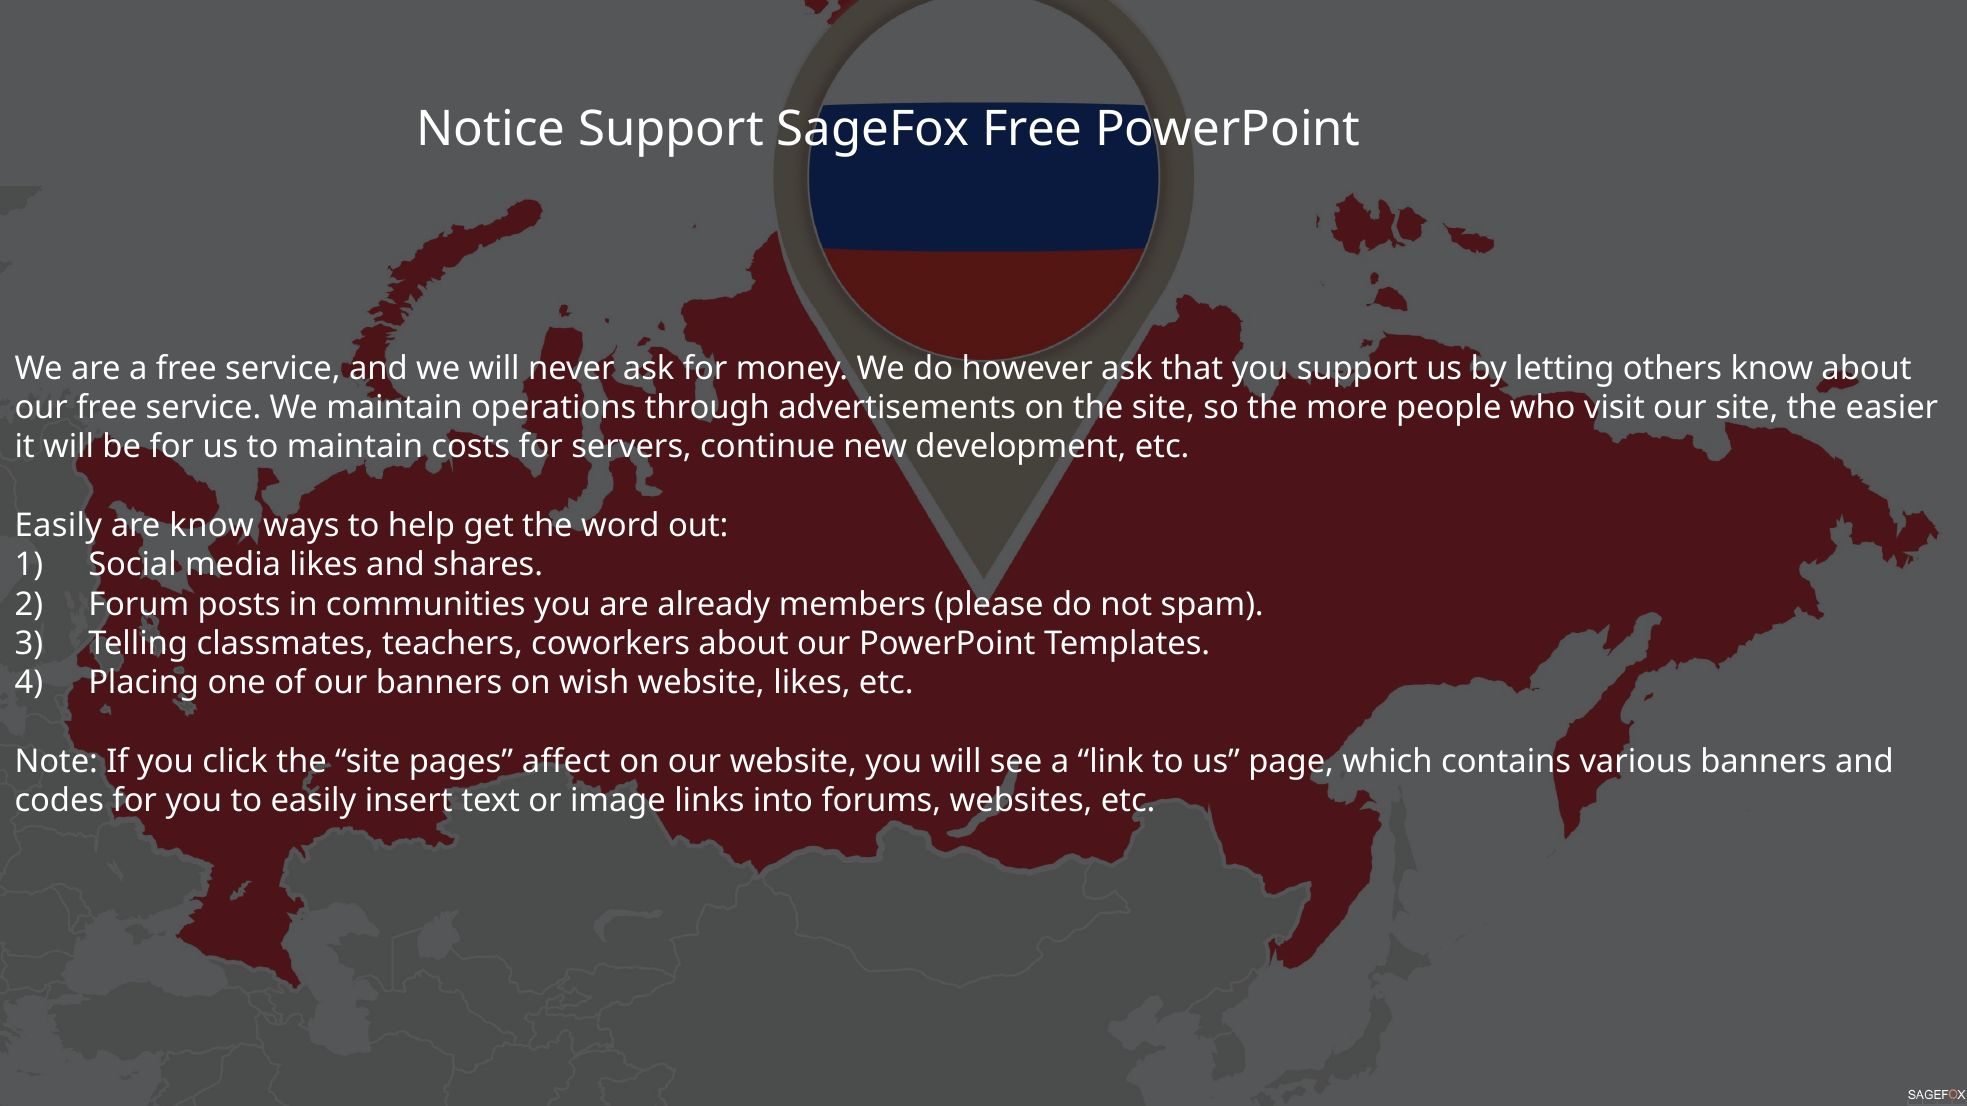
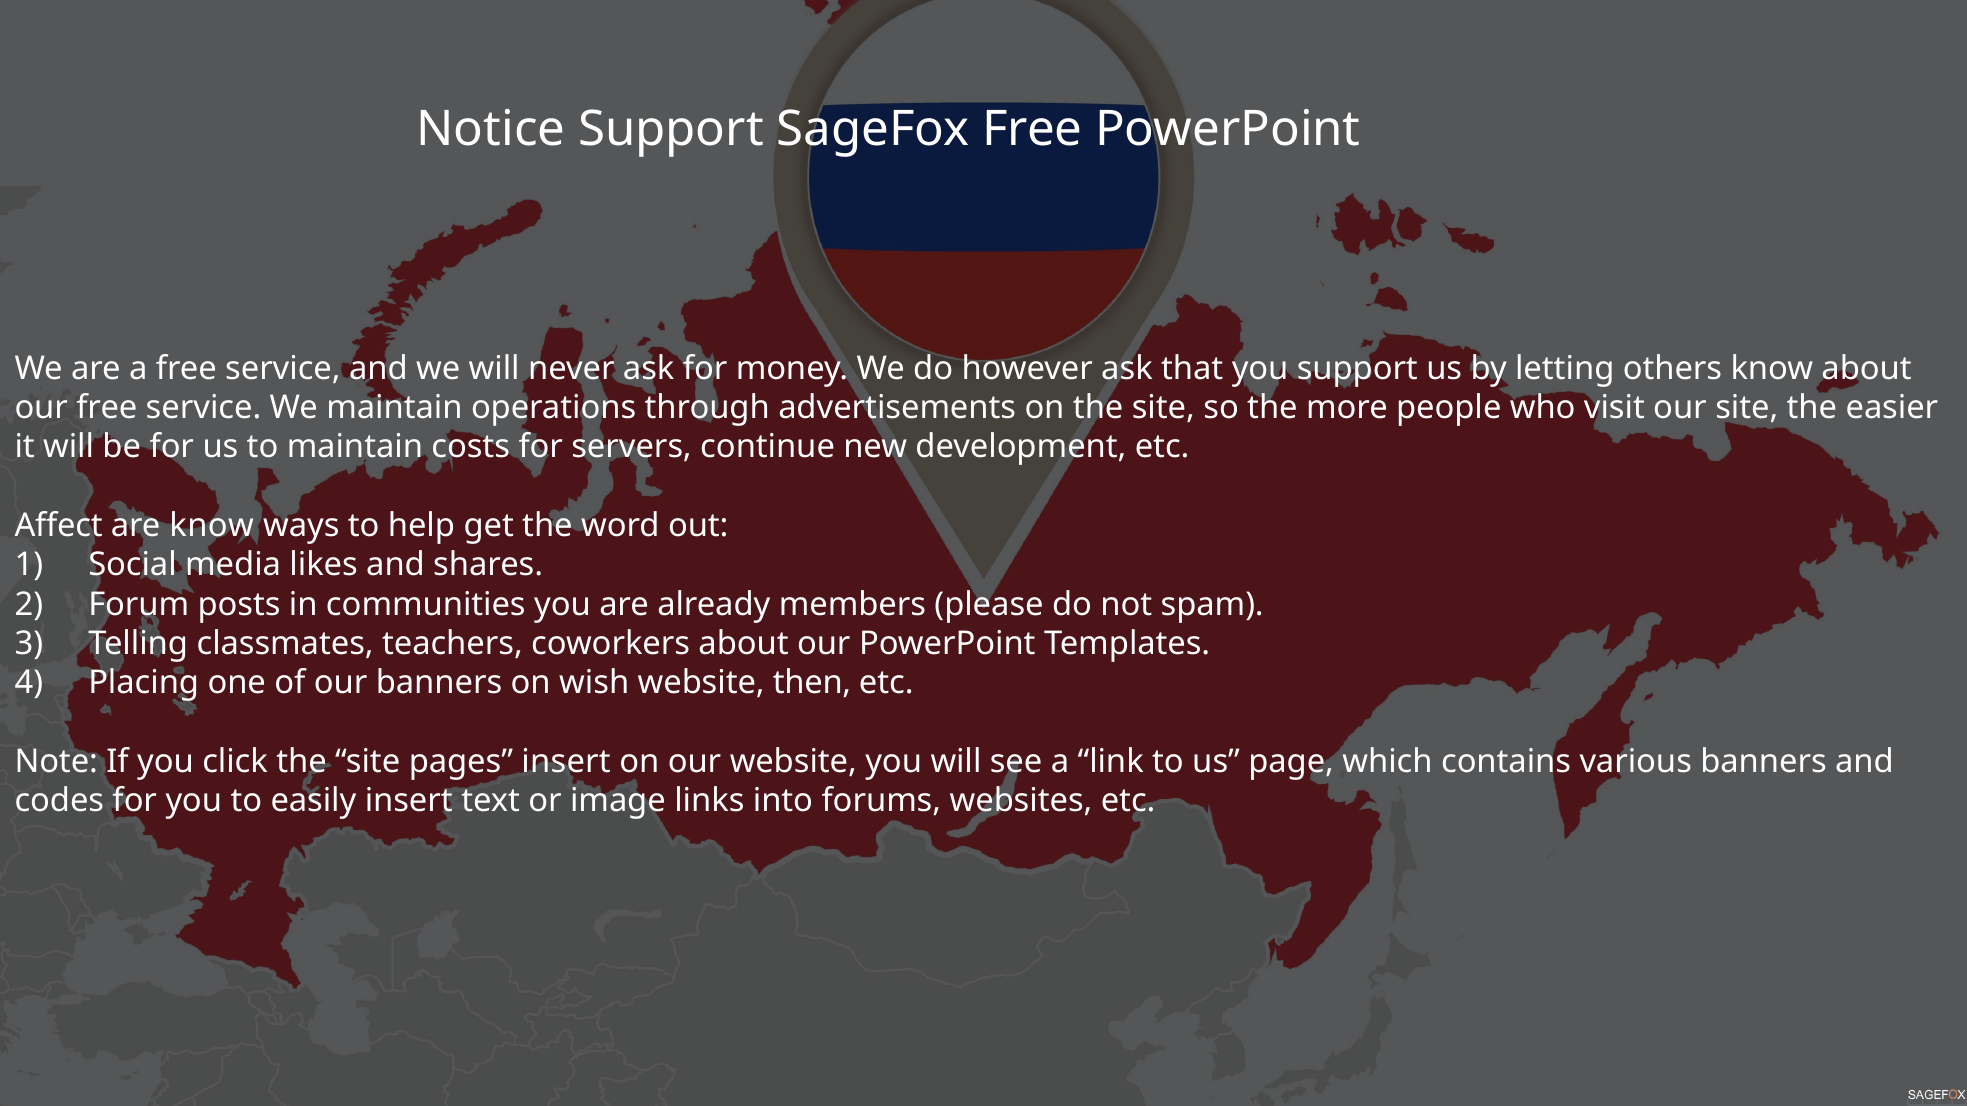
Easily at (58, 526): Easily -> Affect
website likes: likes -> then
pages affect: affect -> insert
